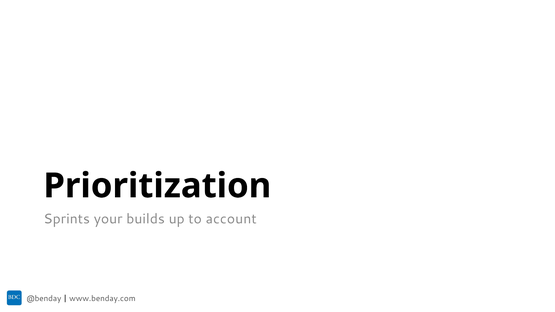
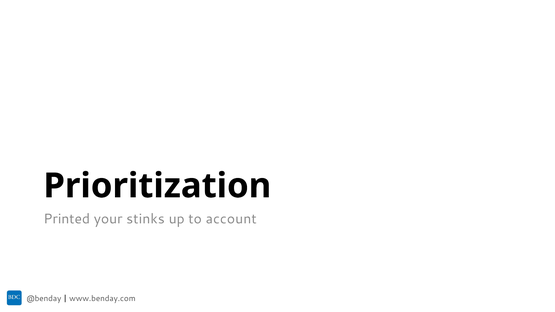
Sprints: Sprints -> Printed
builds: builds -> stinks
